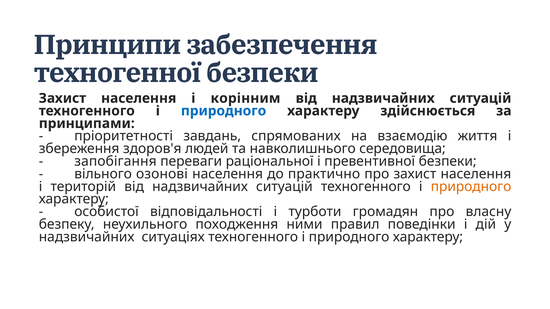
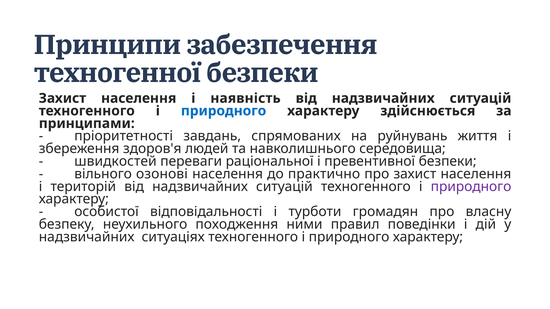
корінним: корінним -> наявність
взаємодію: взаємодію -> руйнувань
запобігання: запобігання -> швидкостей
природного at (471, 187) colour: orange -> purple
